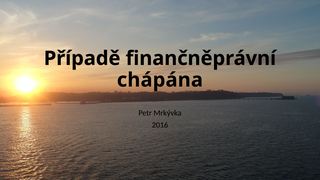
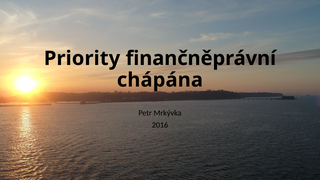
Případě: Případě -> Priority
